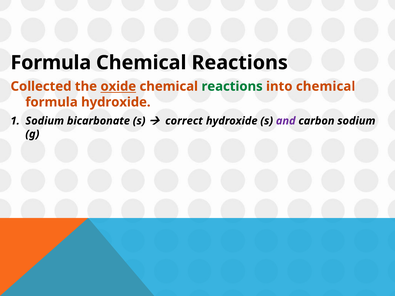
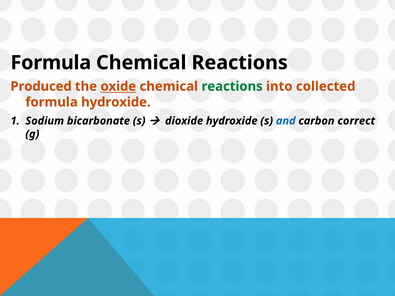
Collected: Collected -> Produced
into chemical: chemical -> collected
correct: correct -> dioxide
and colour: purple -> blue
carbon sodium: sodium -> correct
